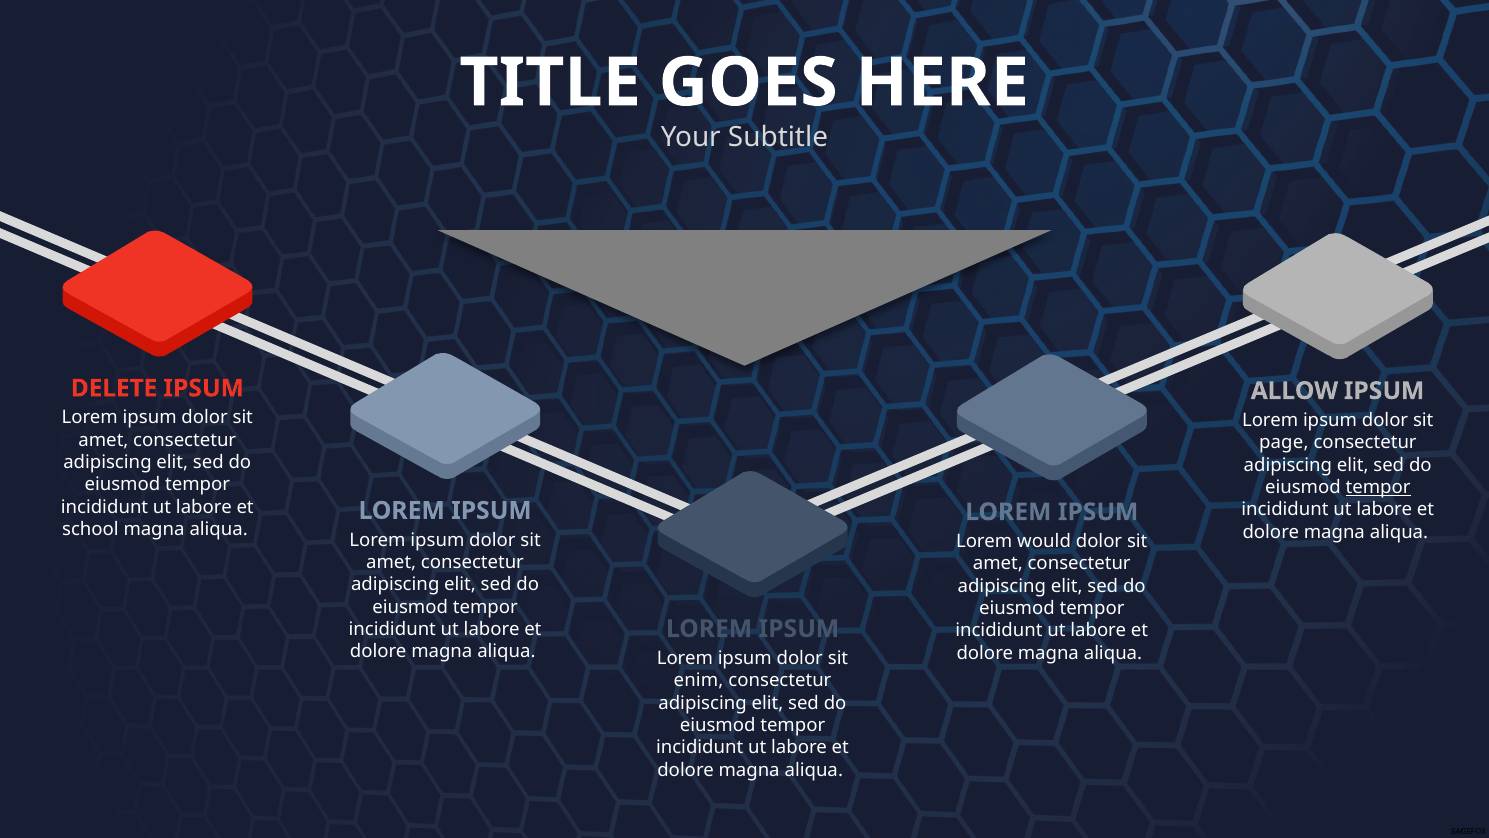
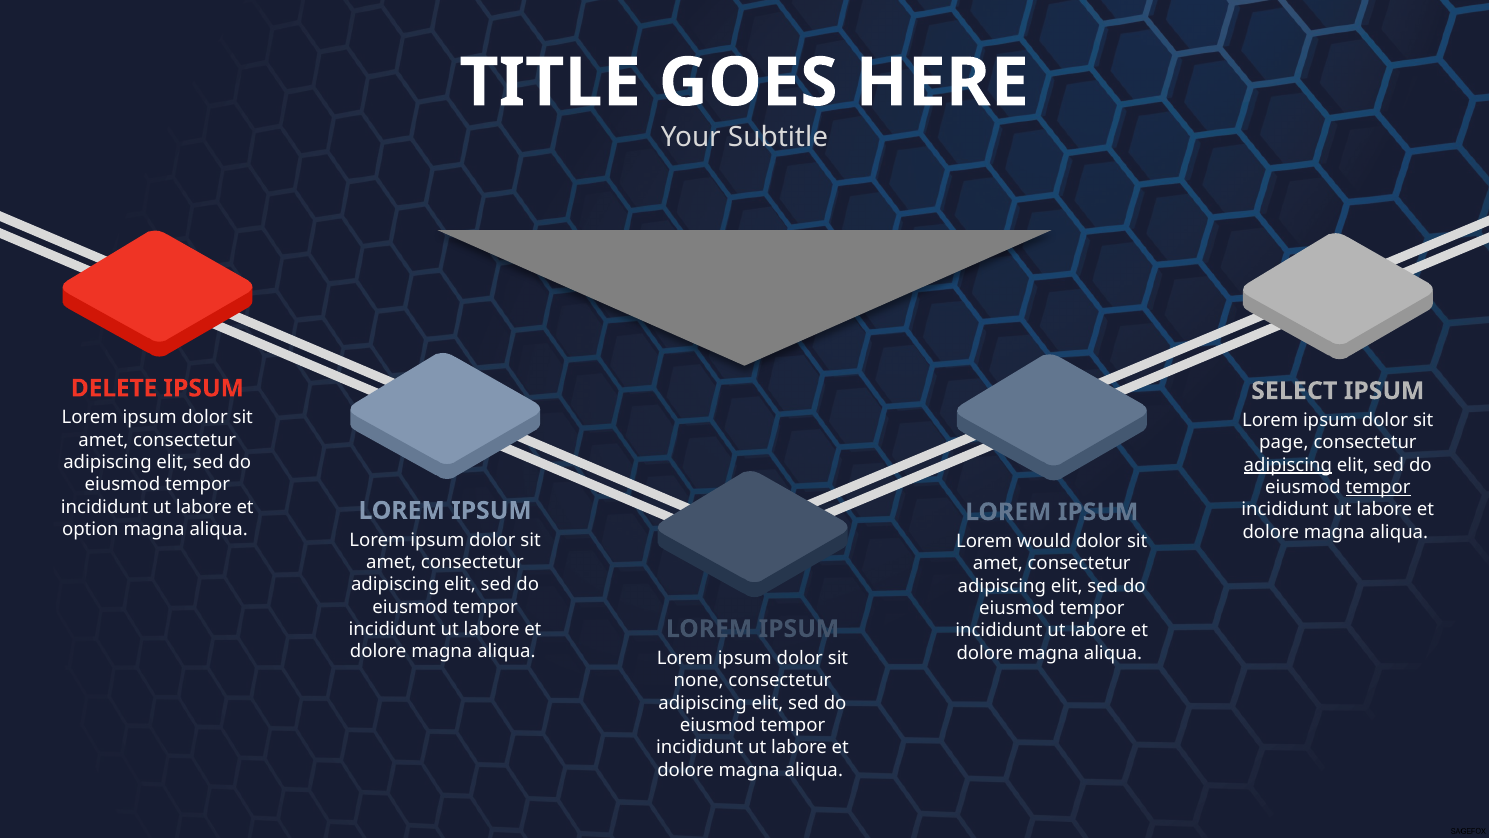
ALLOW: ALLOW -> SELECT
adipiscing at (1288, 465) underline: none -> present
school: school -> option
enim: enim -> none
